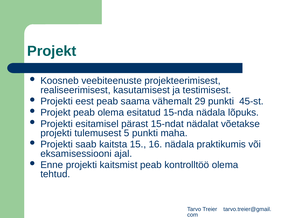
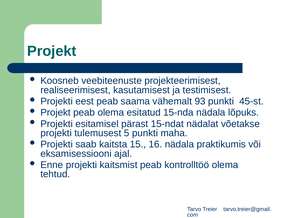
29: 29 -> 93
